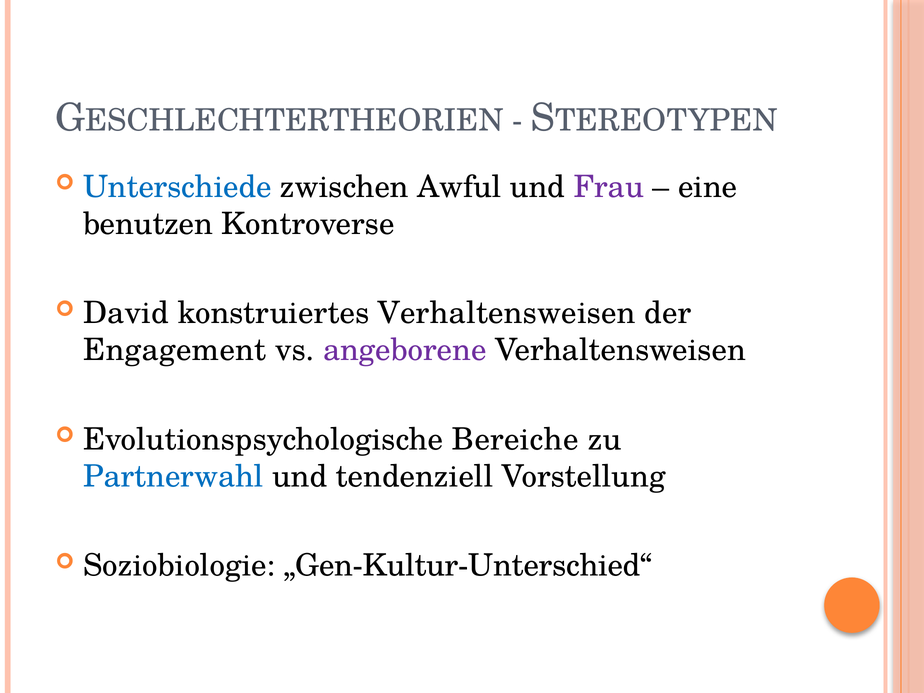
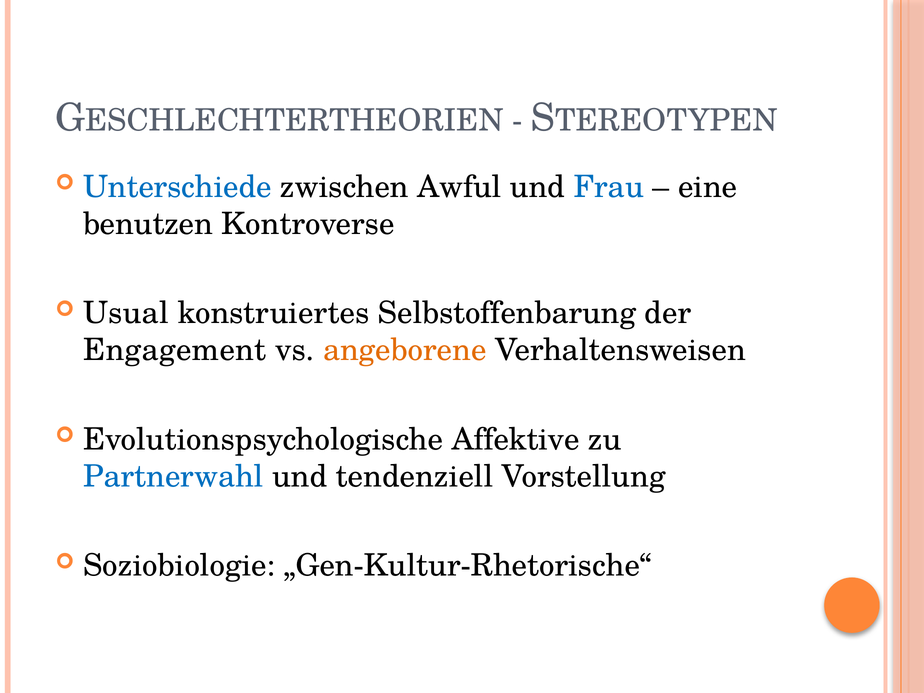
Frau colour: purple -> blue
David: David -> Usual
konstruiertes Verhaltensweisen: Verhaltensweisen -> Selbstoffenbarung
angeborene colour: purple -> orange
Bereiche: Bereiche -> Affektive
„Gen-Kultur-Unterschied“: „Gen-Kultur-Unterschied“ -> „Gen-Kultur-Rhetorische“
